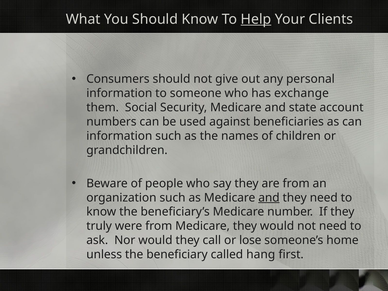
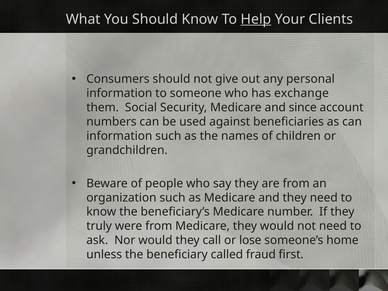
state: state -> since
and at (269, 198) underline: present -> none
hang: hang -> fraud
